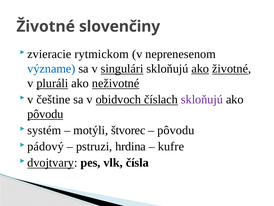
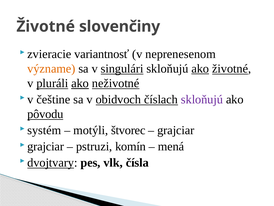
rytmickom: rytmickom -> variantnosť
význame colour: blue -> orange
ako at (80, 83) underline: none -> present
pôvodu at (176, 130): pôvodu -> grajciar
pádový at (46, 146): pádový -> grajciar
hrdina: hrdina -> komín
kufre: kufre -> mená
